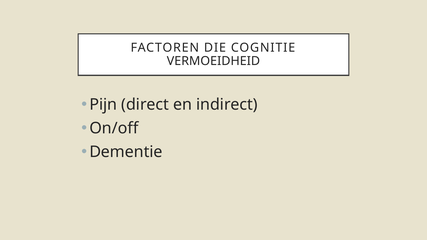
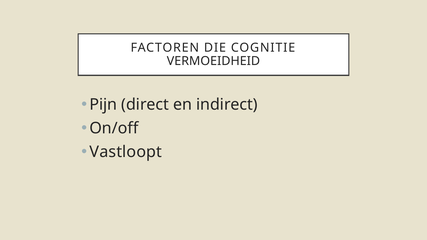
Dementie: Dementie -> Vastloopt
